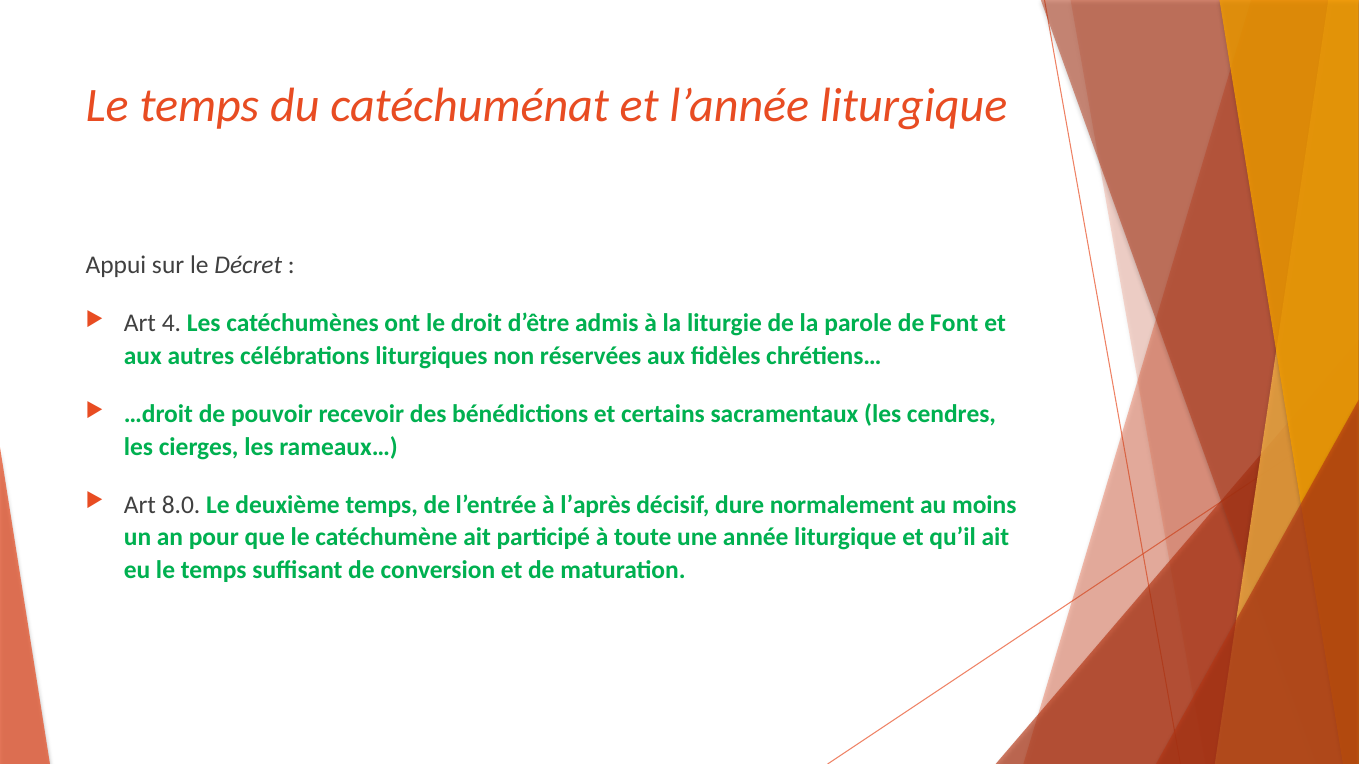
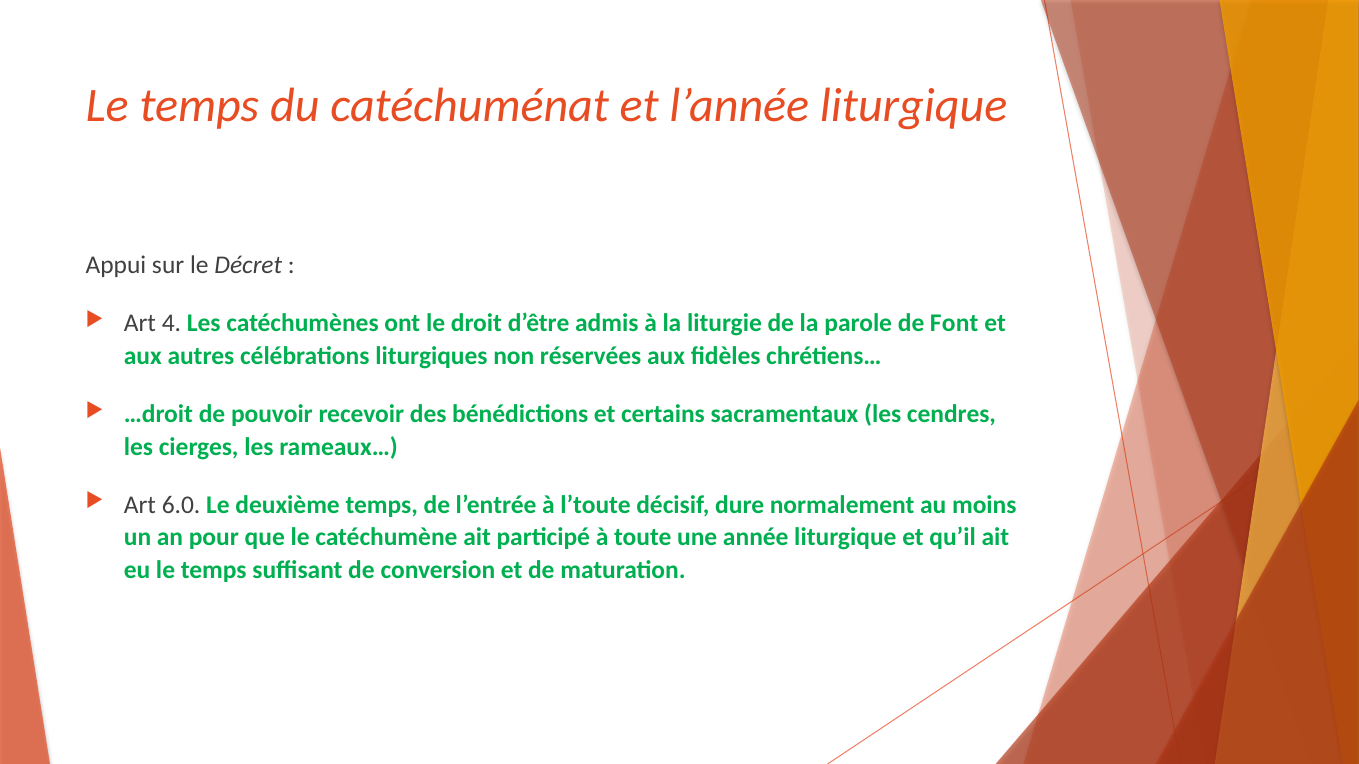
8.0: 8.0 -> 6.0
l’après: l’après -> l’toute
